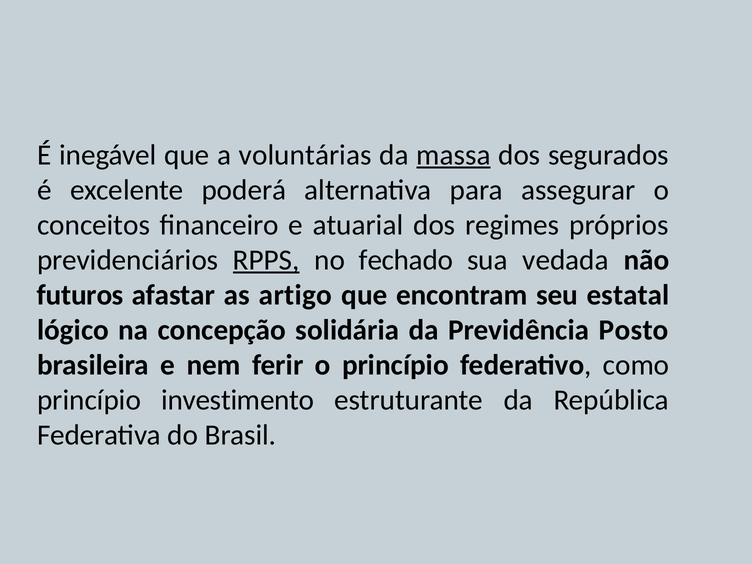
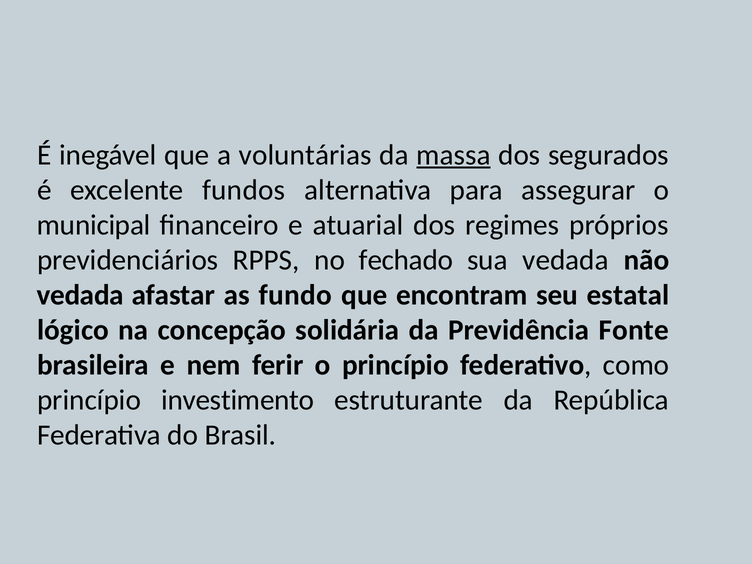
poderá: poderá -> fundos
conceitos: conceitos -> municipal
RPPS underline: present -> none
futuros at (80, 295): futuros -> vedada
artigo: artigo -> fundo
Posto: Posto -> Fonte
